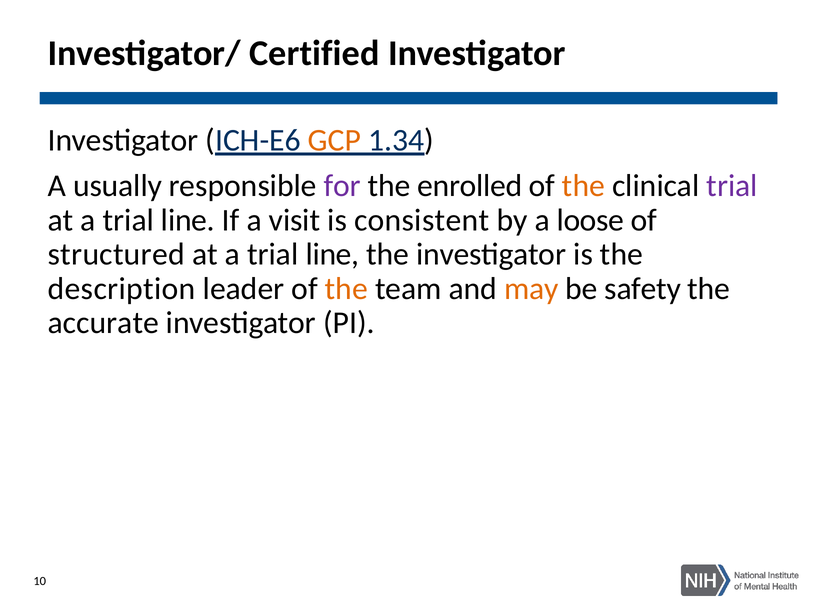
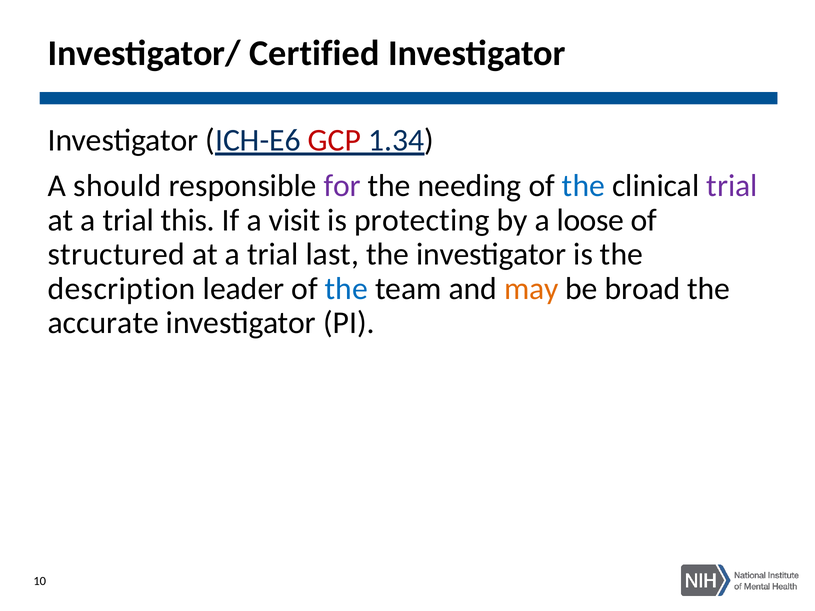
GCP colour: orange -> red
usually: usually -> should
enrolled: enrolled -> needing
the at (583, 186) colour: orange -> blue
line at (188, 220): line -> this
consistent: consistent -> protecting
line at (332, 255): line -> last
the at (346, 289) colour: orange -> blue
safety: safety -> broad
